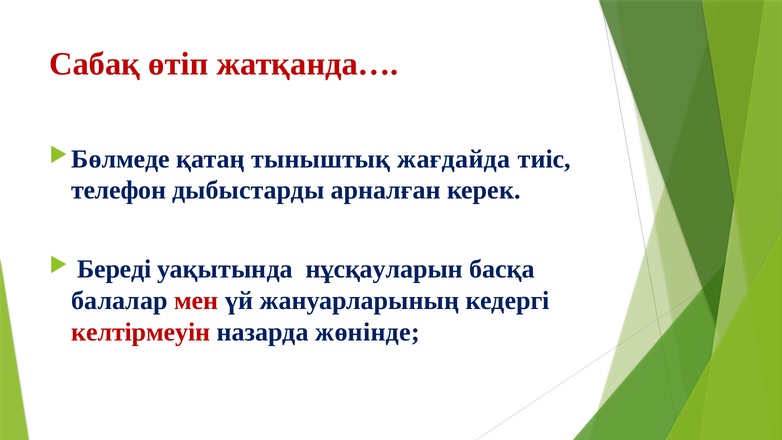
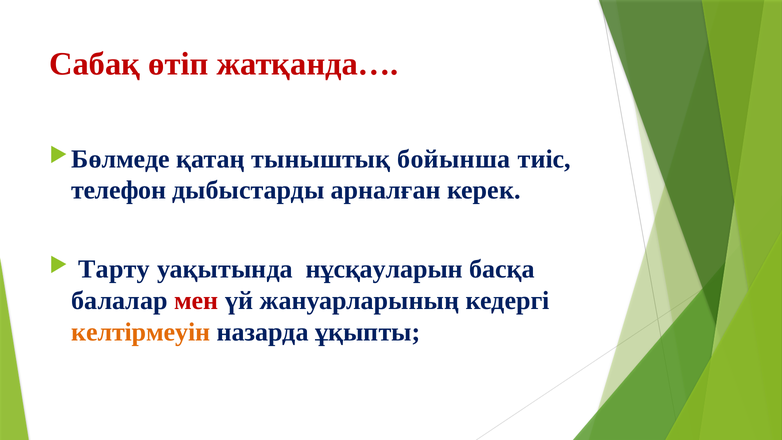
жағдайда: жағдайда -> бойынша
Береді: Береді -> Тарту
келтірмеуін colour: red -> orange
жөнінде: жөнінде -> ұқыпты
